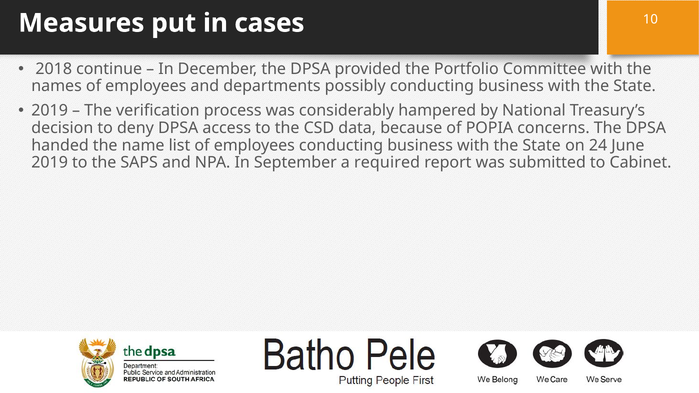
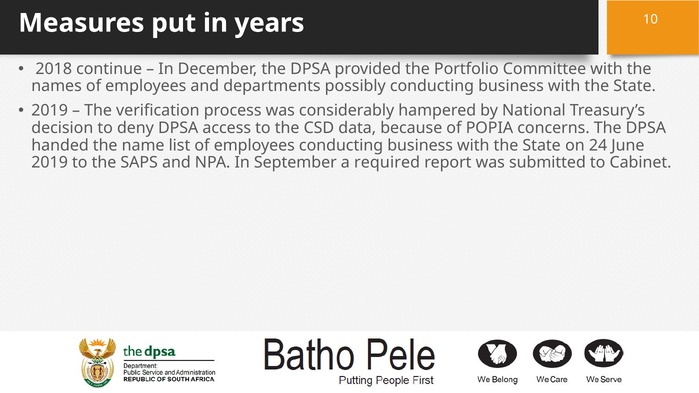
cases: cases -> years
